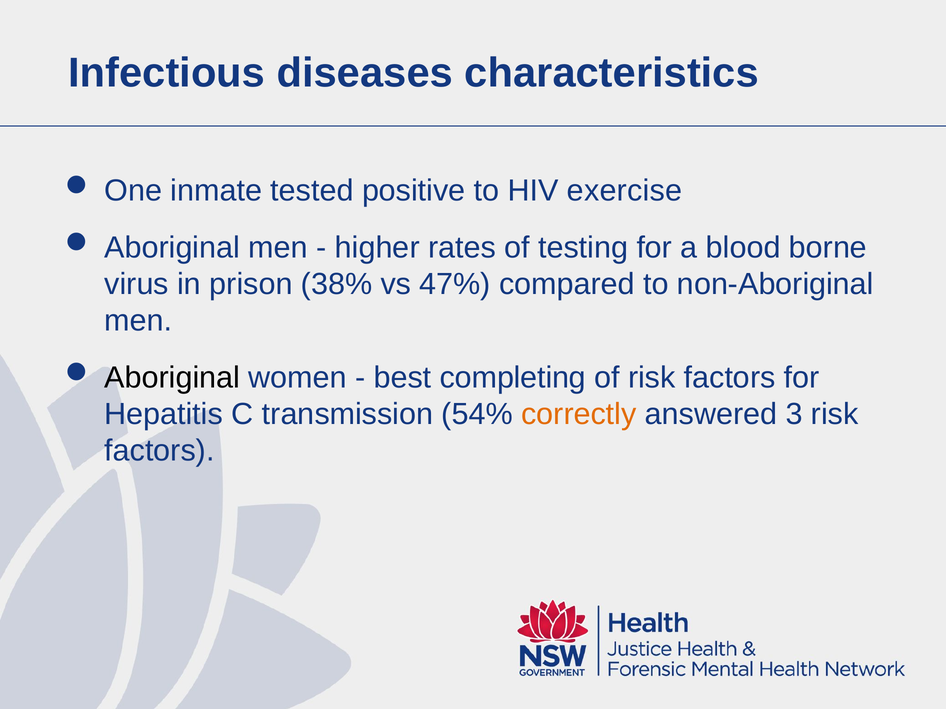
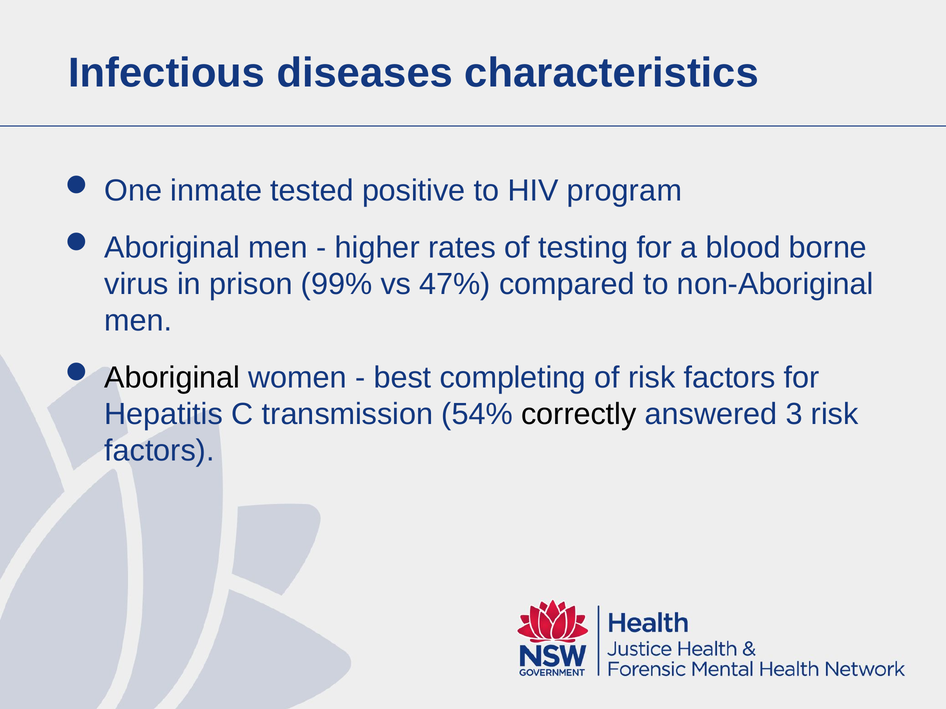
exercise: exercise -> program
38%: 38% -> 99%
correctly colour: orange -> black
